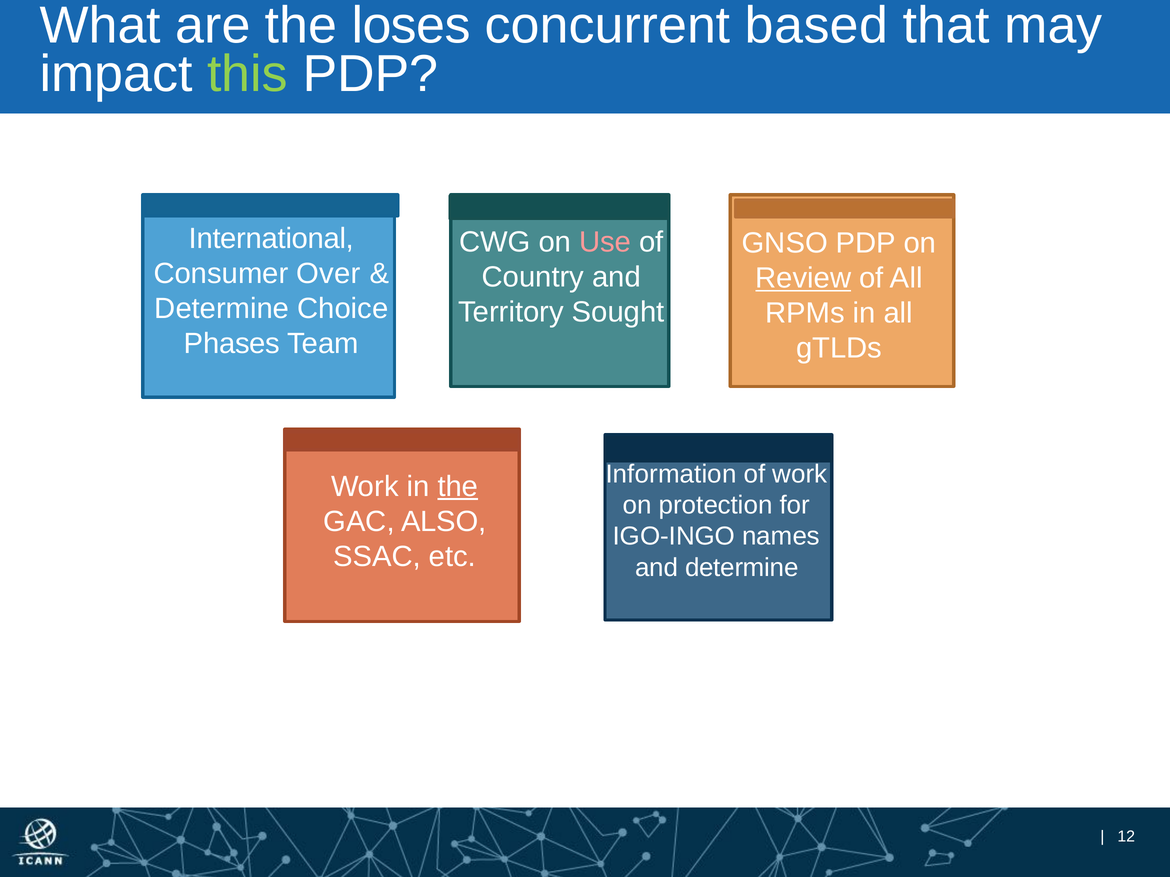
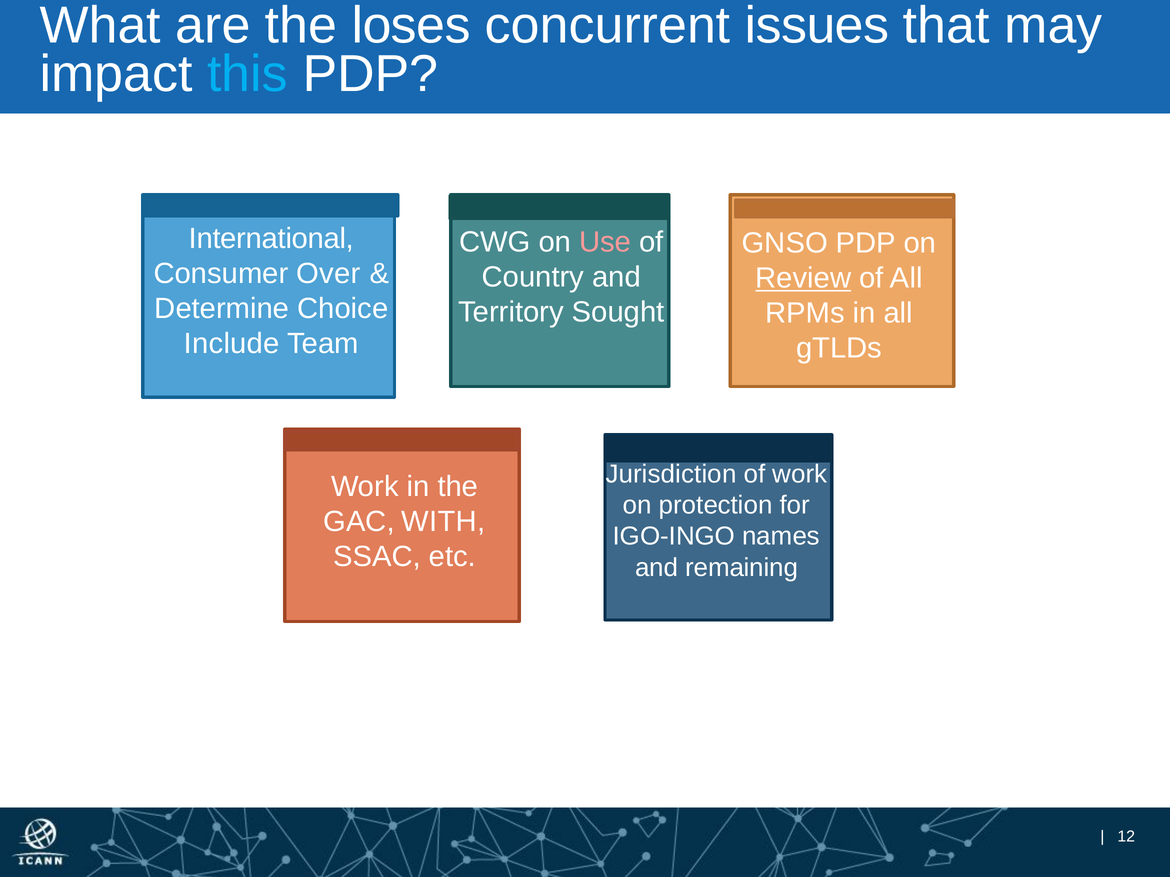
based: based -> issues
this colour: light green -> light blue
Phases: Phases -> Include
Information: Information -> Jurisdiction
the at (458, 487) underline: present -> none
ALSO: ALSO -> WITH
and determine: determine -> remaining
